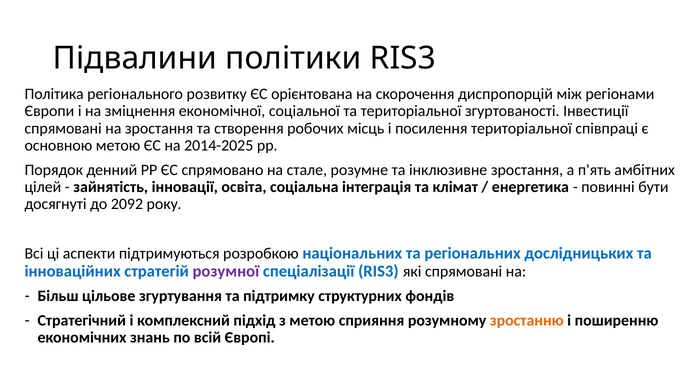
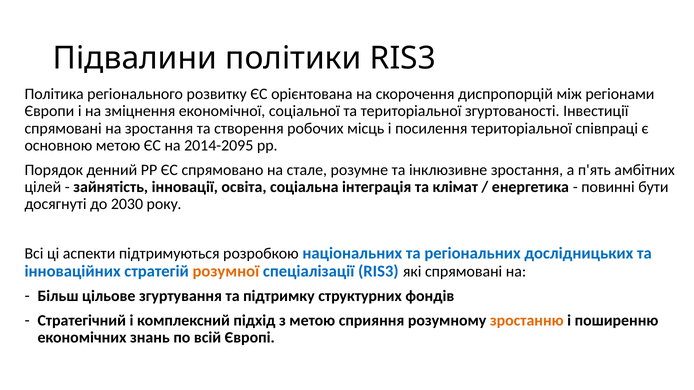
2014-2025: 2014-2025 -> 2014-2095
2092: 2092 -> 2030
розумної colour: purple -> orange
